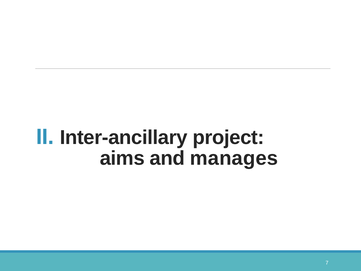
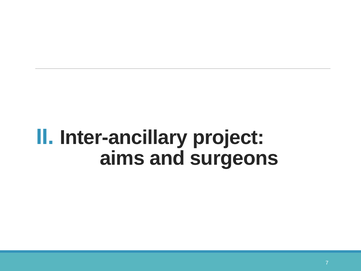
manages: manages -> surgeons
